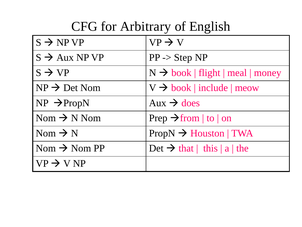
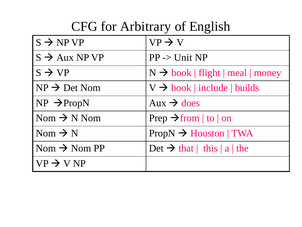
Step: Step -> Unit
meow: meow -> builds
